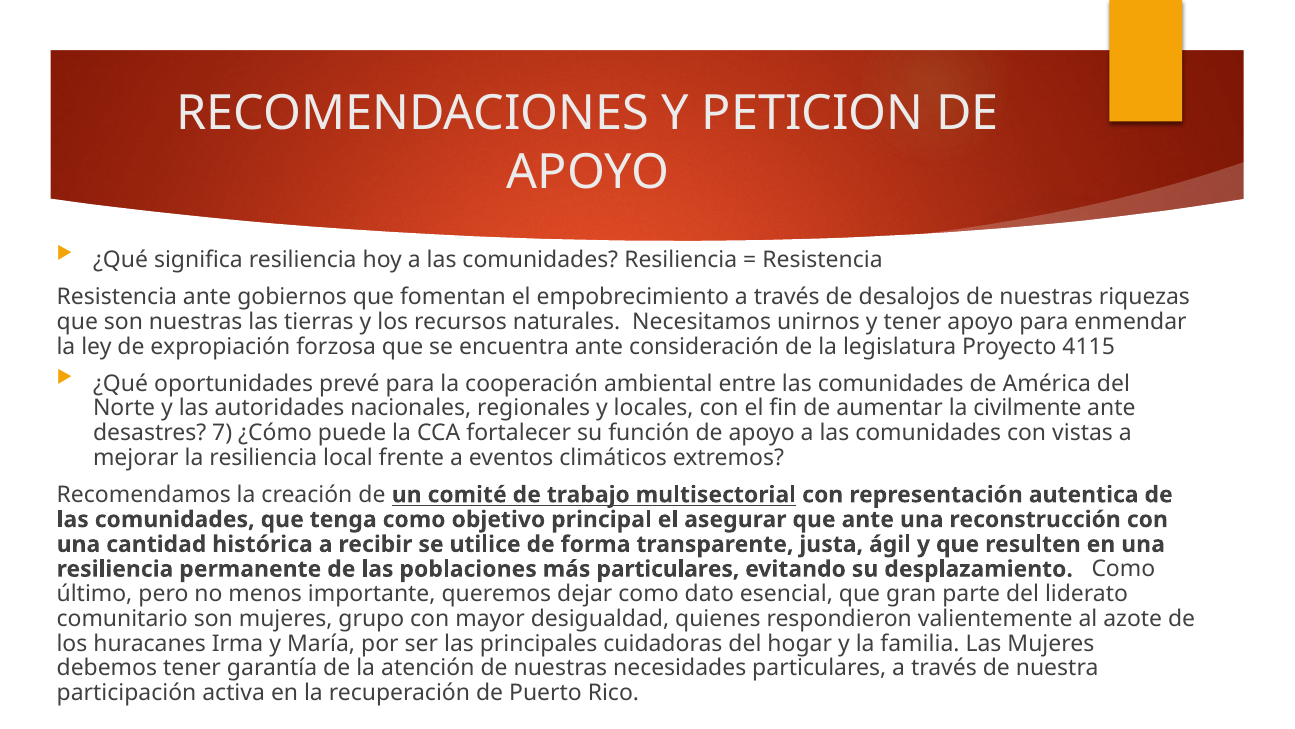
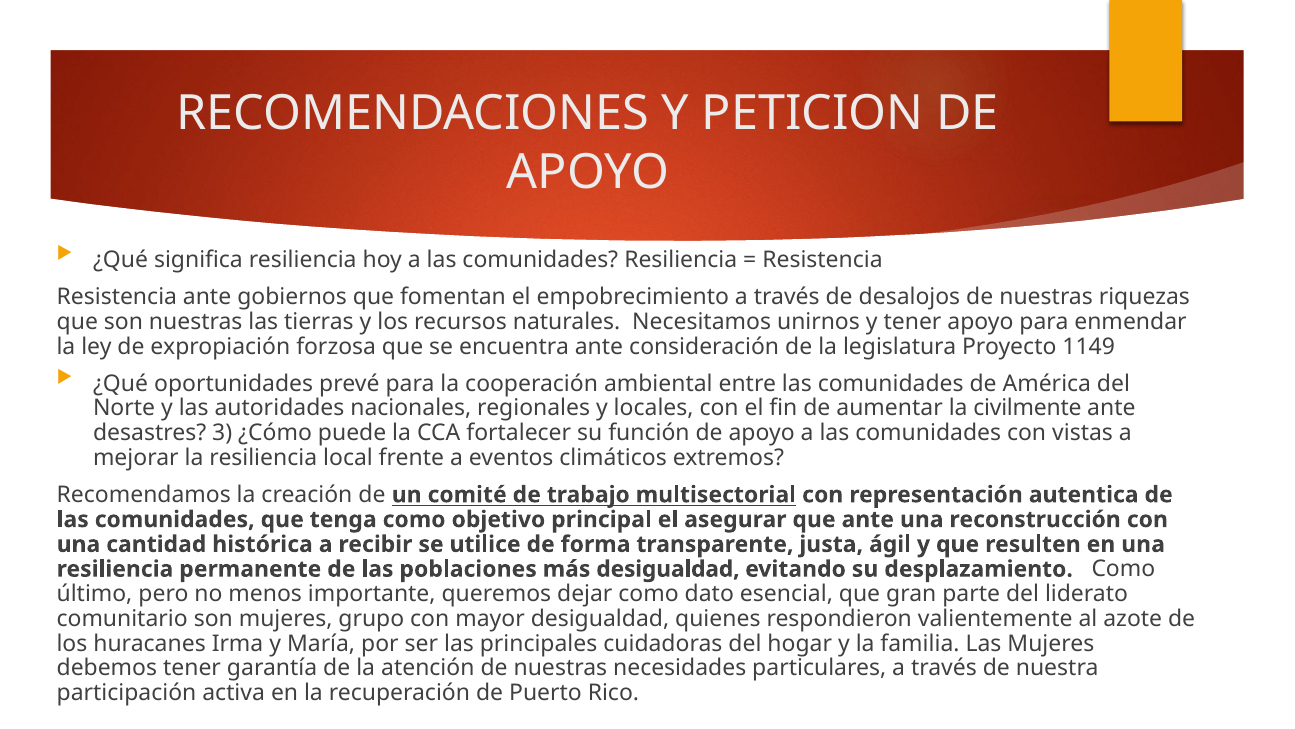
4115: 4115 -> 1149
7: 7 -> 3
más particulares: particulares -> desigualdad
